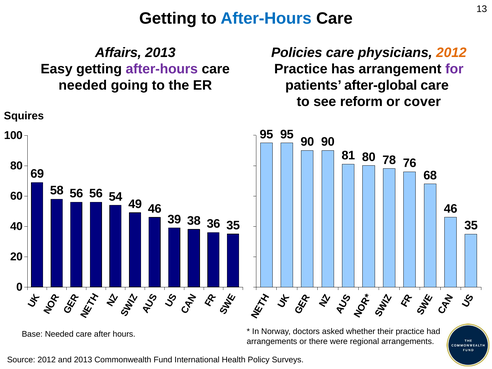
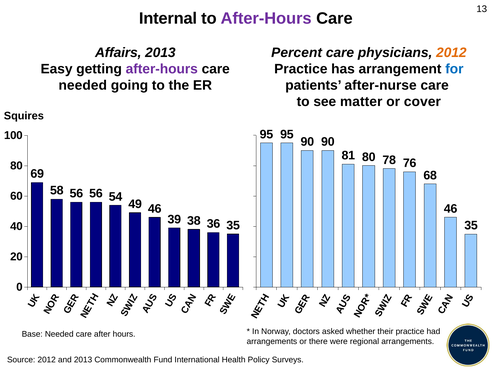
Getting at (168, 18): Getting -> Internal
After-Hours at (266, 18) colour: blue -> purple
Policies: Policies -> Percent
for colour: purple -> blue
after-global: after-global -> after-nurse
reform: reform -> matter
